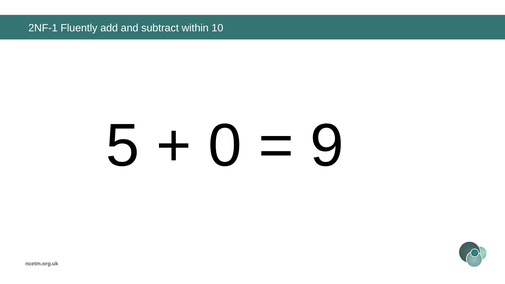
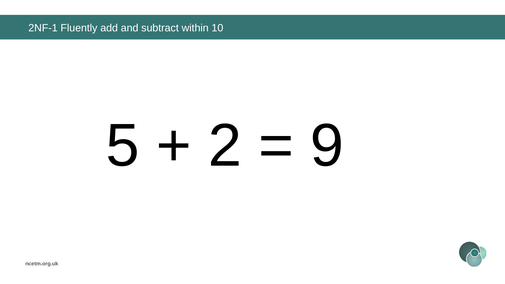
0: 0 -> 2
